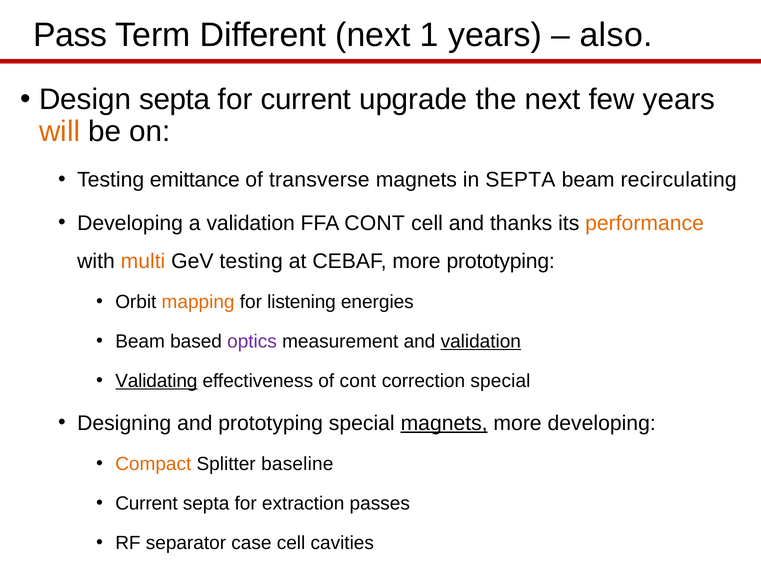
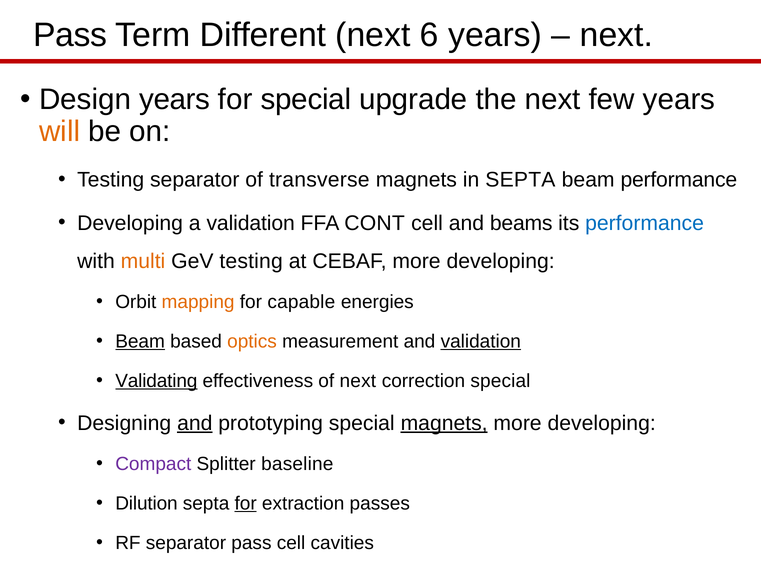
1: 1 -> 6
also at (616, 35): also -> next
Design septa: septa -> years
for current: current -> special
Testing emittance: emittance -> separator
beam recirculating: recirculating -> performance
thanks: thanks -> beams
performance at (645, 223) colour: orange -> blue
CEBAF more prototyping: prototyping -> developing
listening: listening -> capable
Beam at (140, 341) underline: none -> present
optics colour: purple -> orange
of cont: cont -> next
and at (195, 423) underline: none -> present
Compact colour: orange -> purple
Current at (146, 503): Current -> Dilution
for at (246, 503) underline: none -> present
separator case: case -> pass
